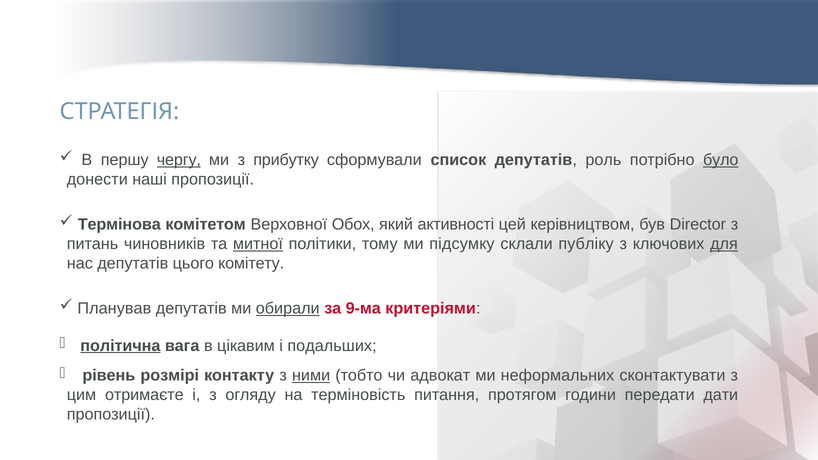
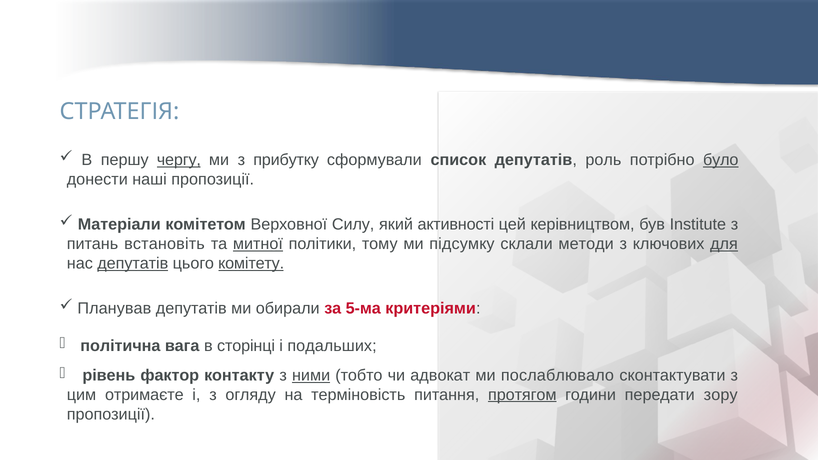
Термінова: Термінова -> Матеріали
Обох: Обох -> Силу
Director: Director -> Institute
чиновників: чиновників -> встановіть
публіку: публіку -> методи
депутатів at (133, 263) underline: none -> present
комітету underline: none -> present
обирали underline: present -> none
9-ма: 9-ма -> 5-ма
політична underline: present -> none
цікавим: цікавим -> сторінці
розмірі: розмірі -> фактор
неформальних: неформальних -> послаблювало
протягом underline: none -> present
дати: дати -> зору
